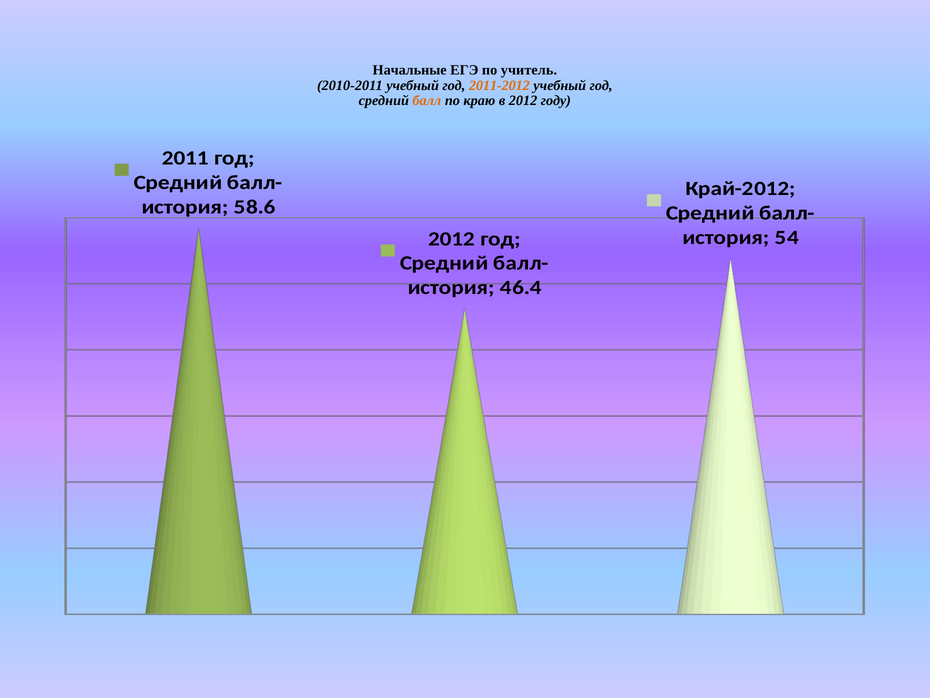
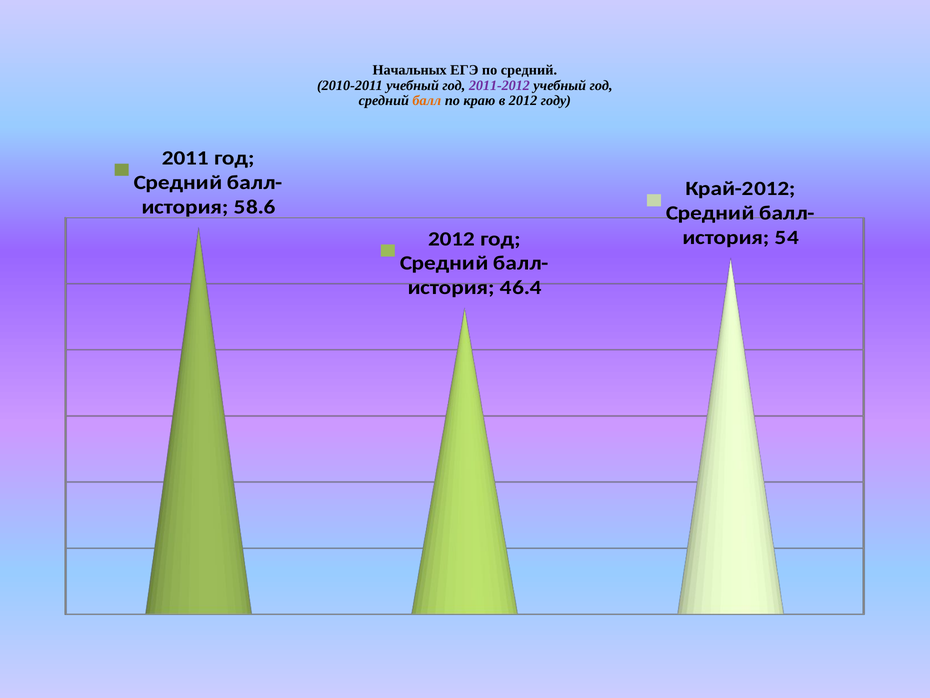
Начальные: Начальные -> Начальных
по учитель: учитель -> средний
2011-2012 colour: orange -> purple
